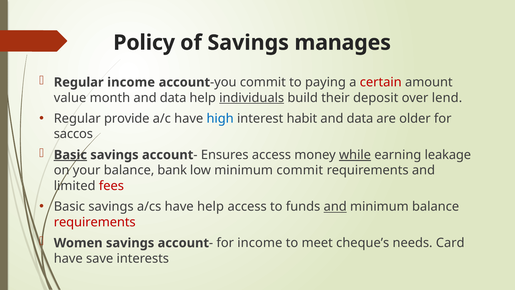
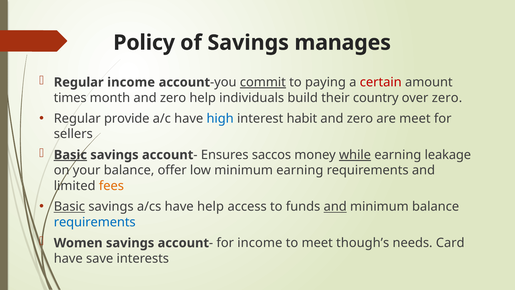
commit at (263, 82) underline: none -> present
value: value -> times
month and data: data -> zero
individuals underline: present -> none
deposit: deposit -> country
over lend: lend -> zero
data at (360, 118): data -> zero
are older: older -> meet
saccos: saccos -> sellers
Ensures access: access -> saccos
bank: bank -> offer
minimum commit: commit -> earning
fees colour: red -> orange
Basic at (69, 206) underline: none -> present
requirements at (95, 222) colour: red -> blue
cheque’s: cheque’s -> though’s
